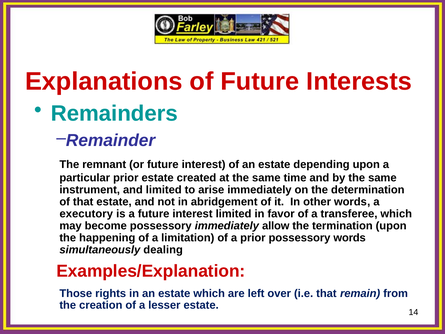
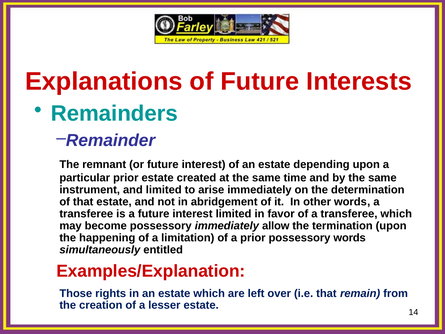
executory at (86, 214): executory -> transferee
dealing: dealing -> entitled
